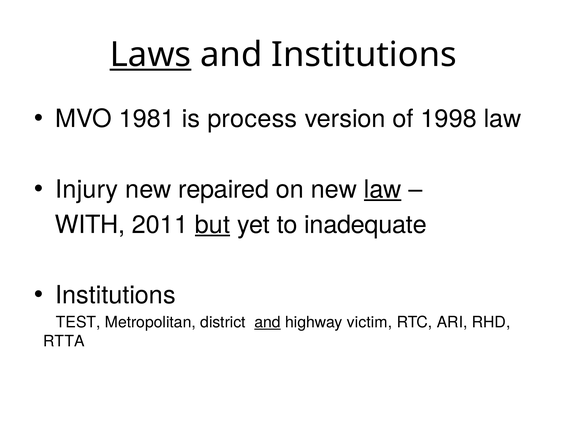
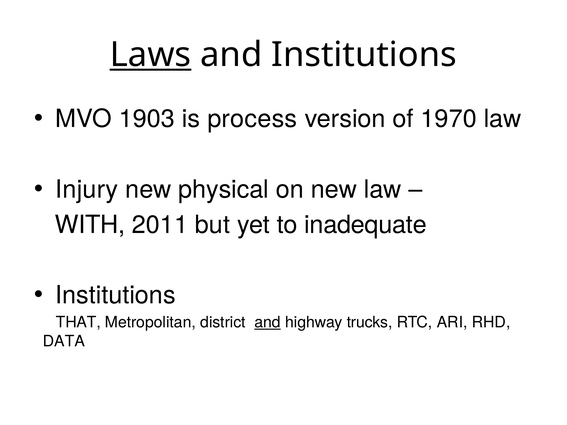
1981: 1981 -> 1903
1998: 1998 -> 1970
repaired: repaired -> physical
law at (383, 190) underline: present -> none
but underline: present -> none
TEST: TEST -> THAT
victim: victim -> trucks
RTTA: RTTA -> DATA
